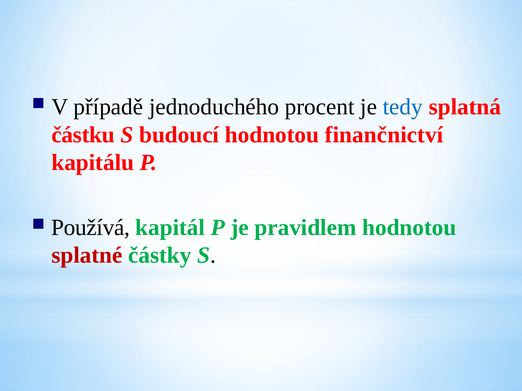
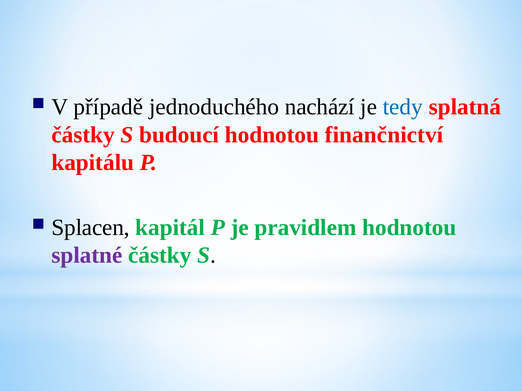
procent: procent -> nachází
částku at (83, 135): částku -> částky
Používá: Používá -> Splacen
splatné colour: red -> purple
